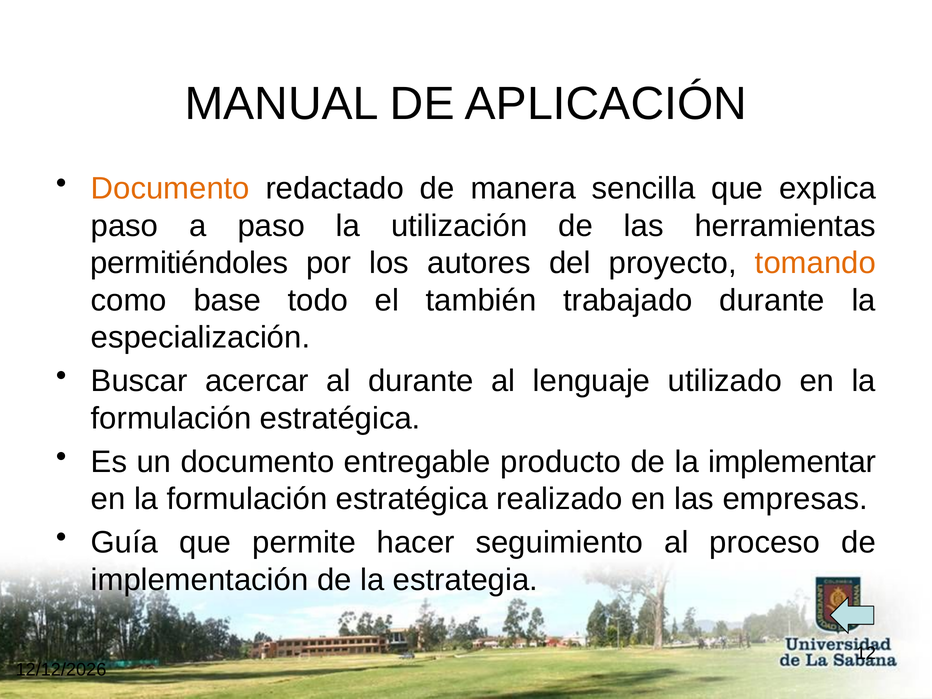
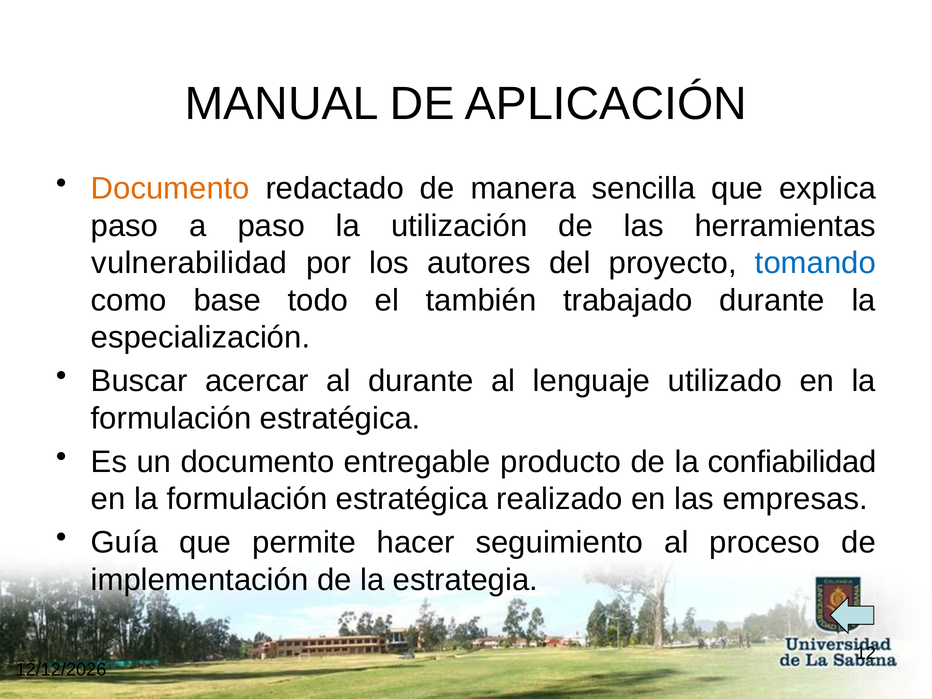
permitiéndoles: permitiéndoles -> vulnerabilidad
tomando colour: orange -> blue
implementar: implementar -> confiabilidad
